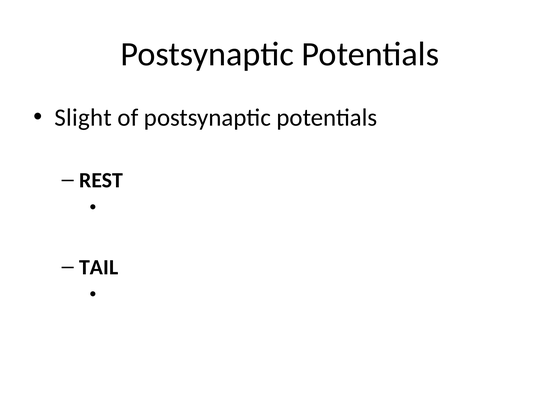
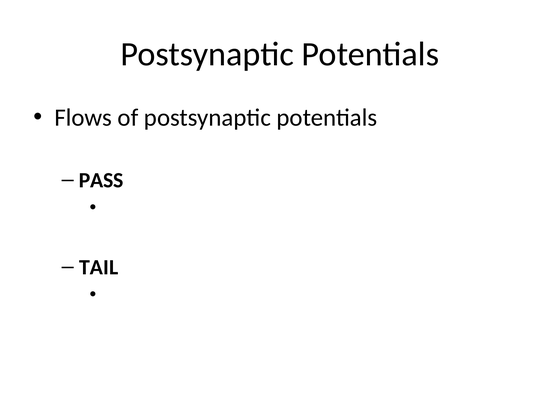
Slight: Slight -> Flows
REST: REST -> PASS
